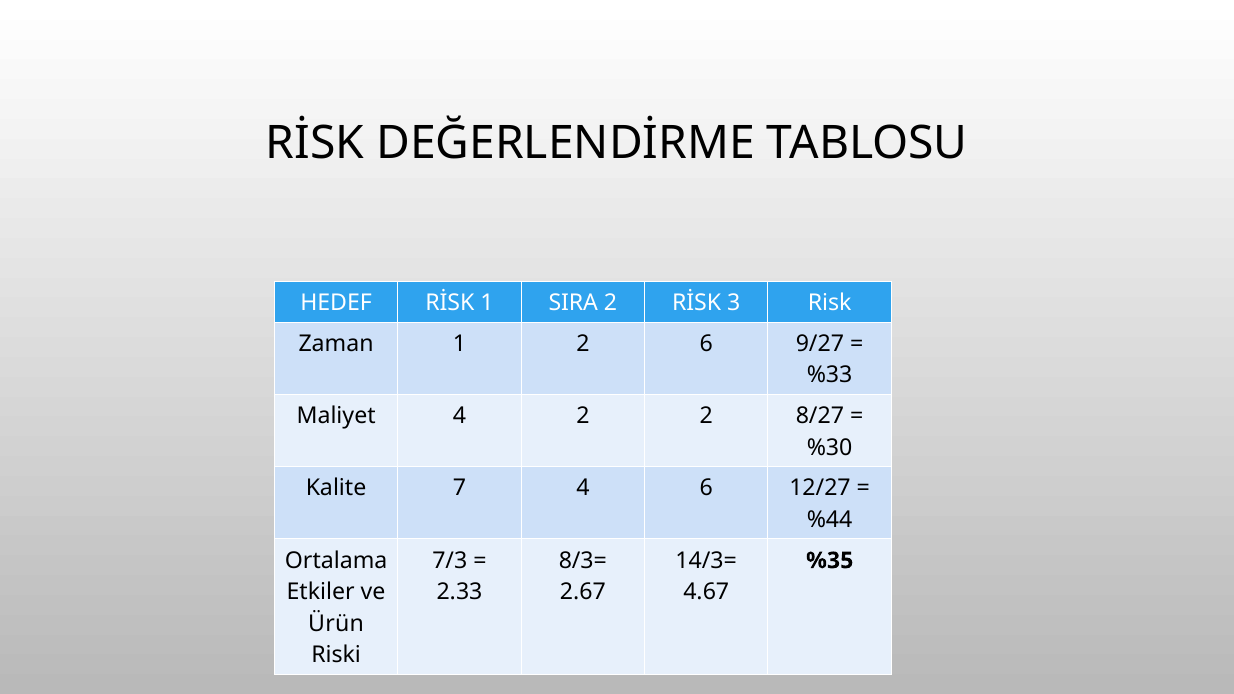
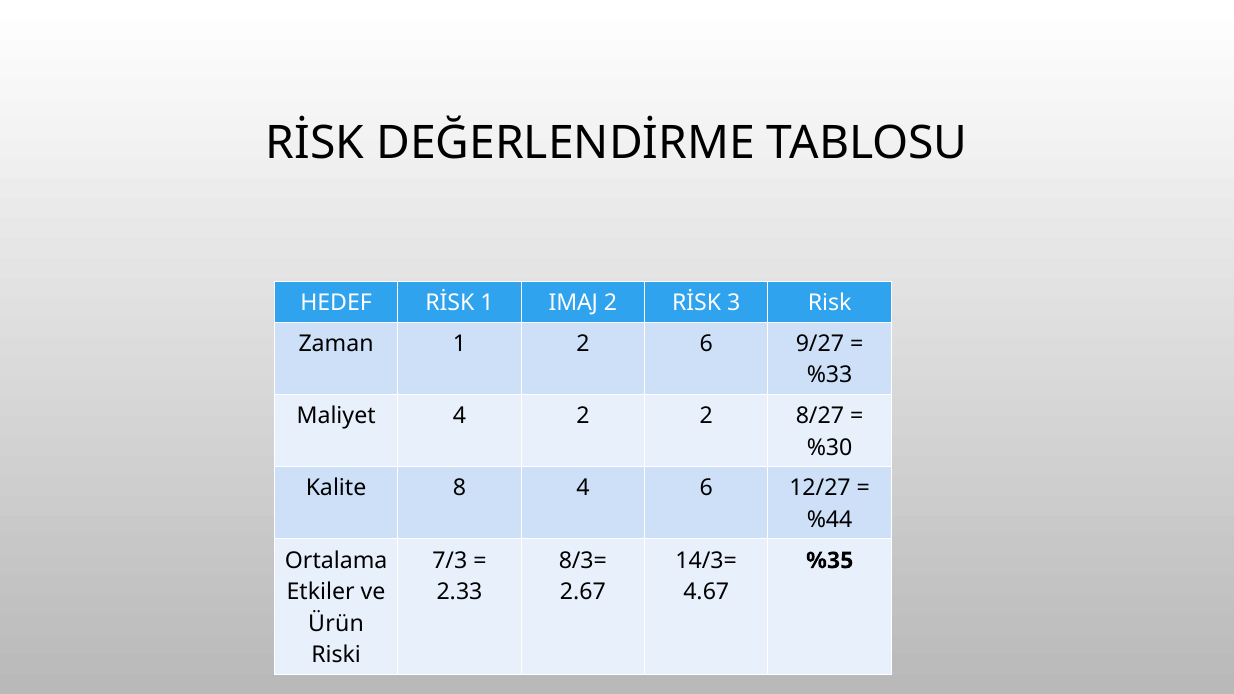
SIRA: SIRA -> IMAJ
7: 7 -> 8
